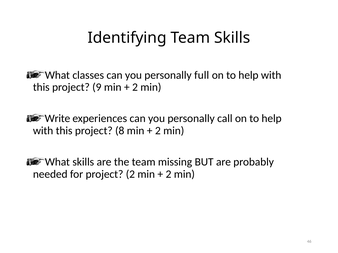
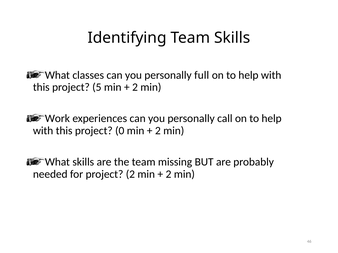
9: 9 -> 5
Write: Write -> Work
8: 8 -> 0
